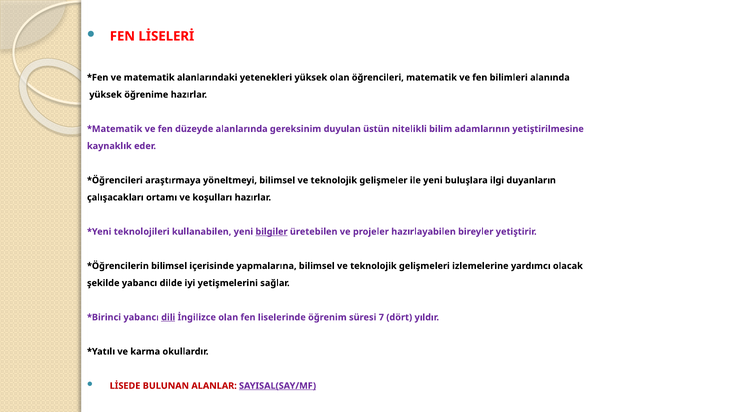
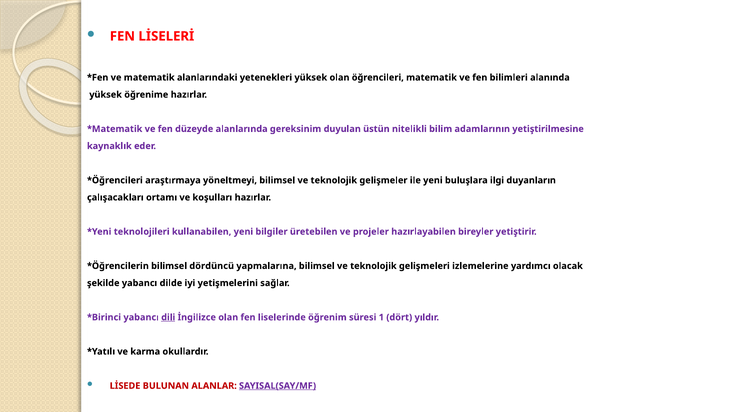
bilgiler underline: present -> none
içerisinde: içerisinde -> dördüncü
7: 7 -> 1
